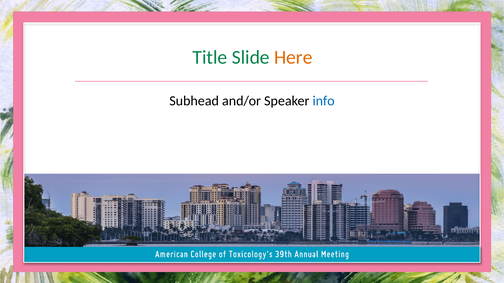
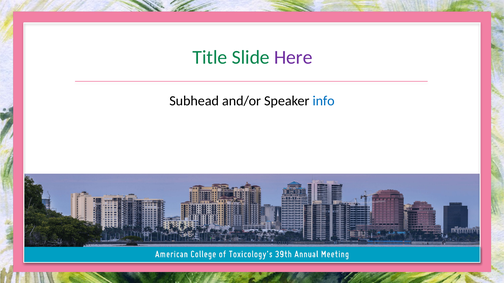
Here colour: orange -> purple
